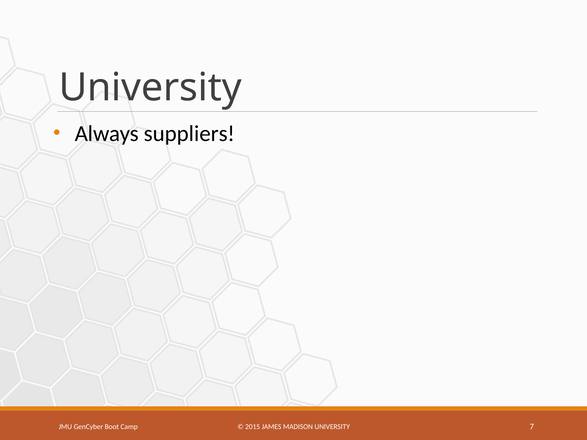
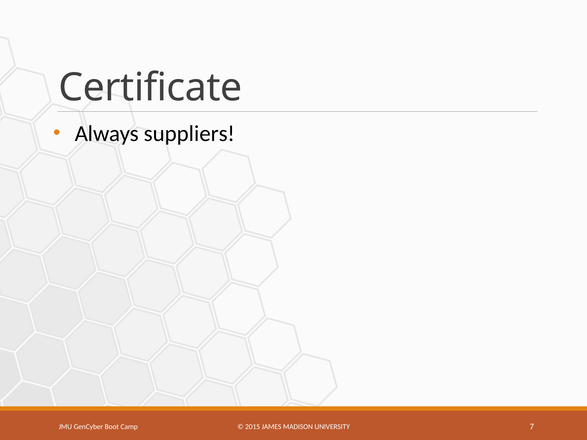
University at (150, 88): University -> Certificate
